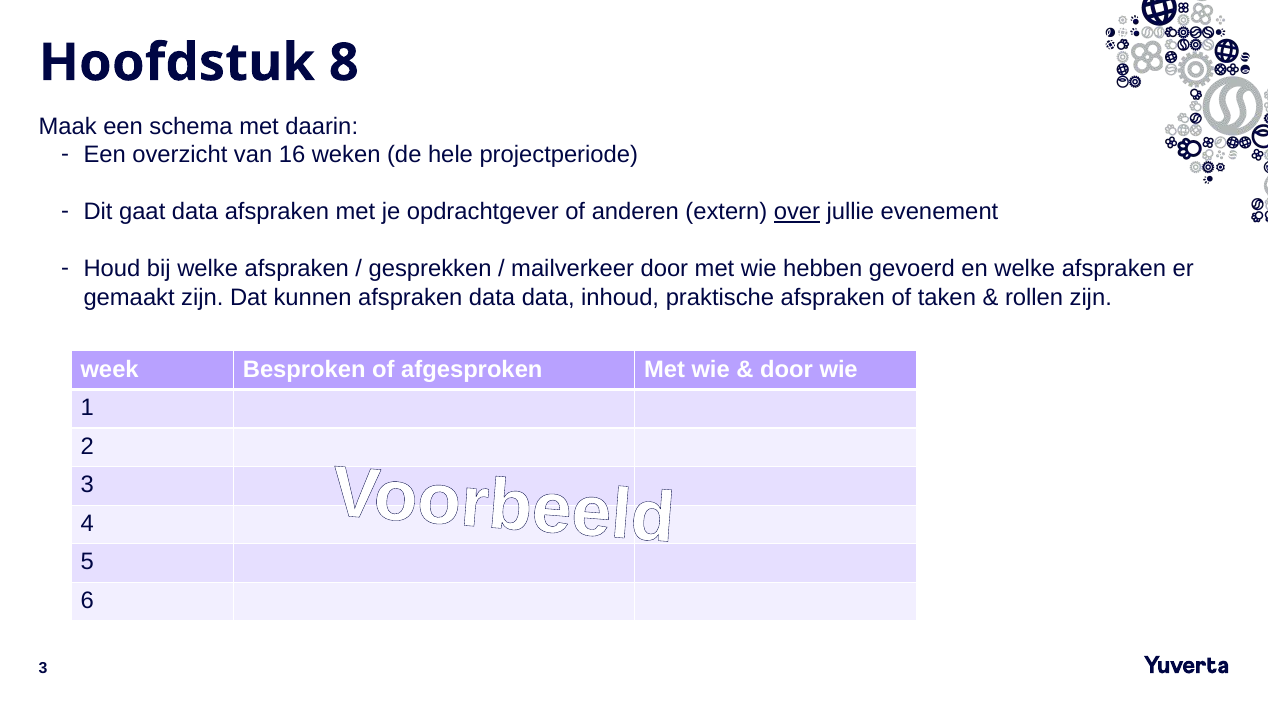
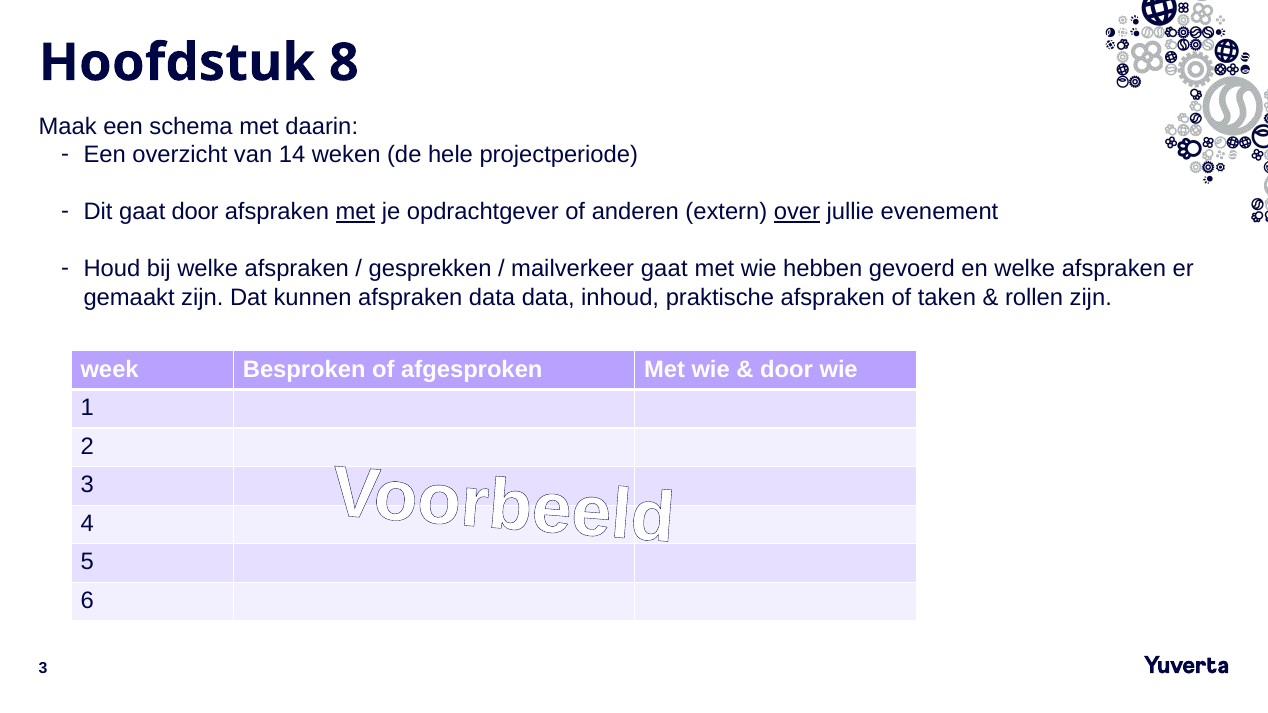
16: 16 -> 14
gaat data: data -> door
met at (355, 212) underline: none -> present
mailverkeer door: door -> gaat
